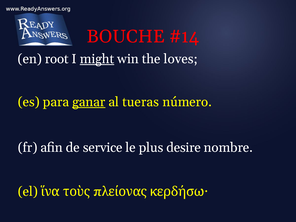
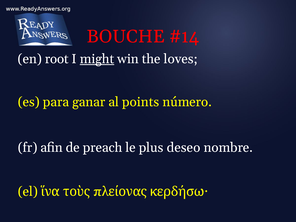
ganar underline: present -> none
tueras: tueras -> points
service: service -> preach
desire: desire -> deseo
